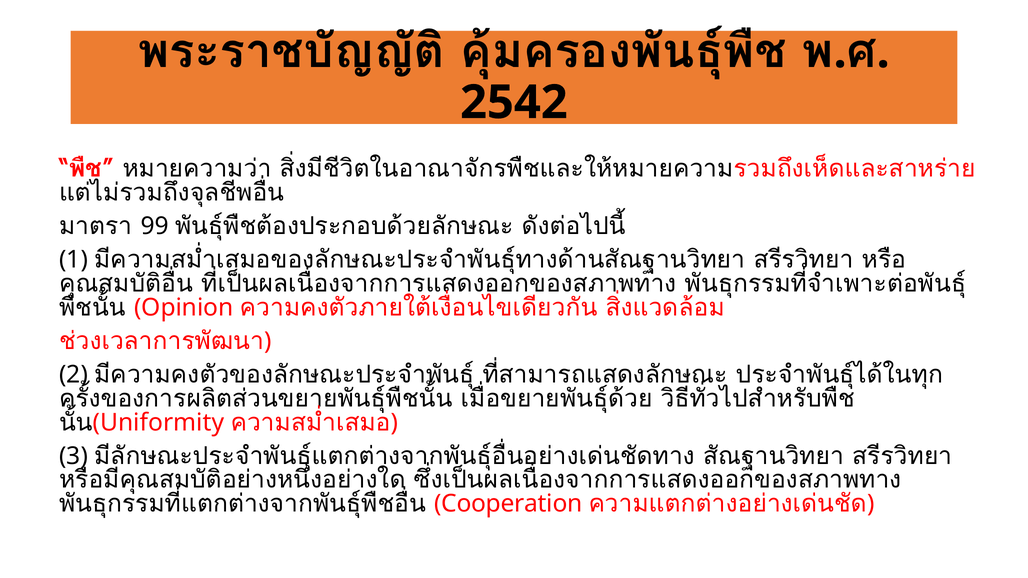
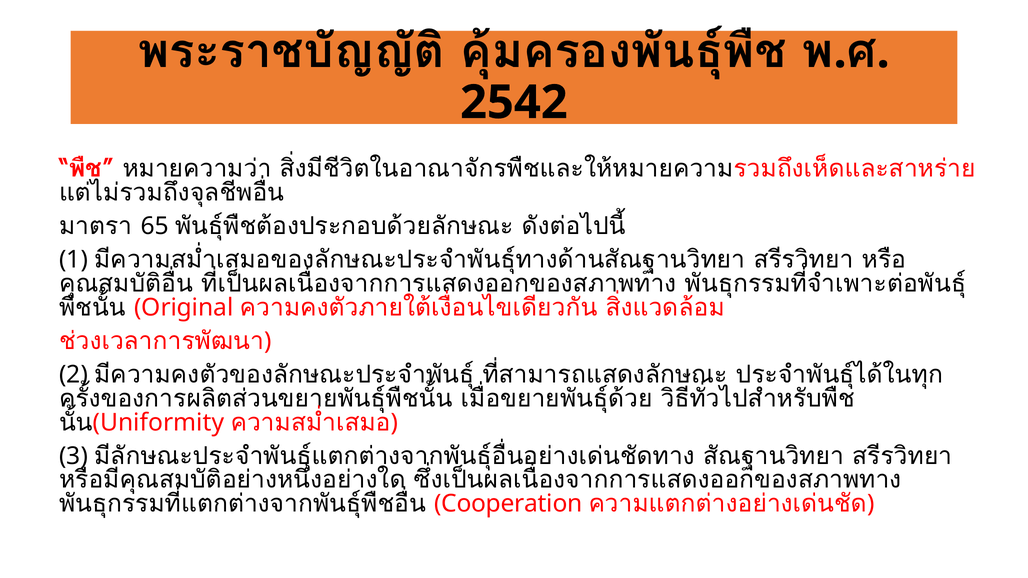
99: 99 -> 65
Opinion: Opinion -> Original
